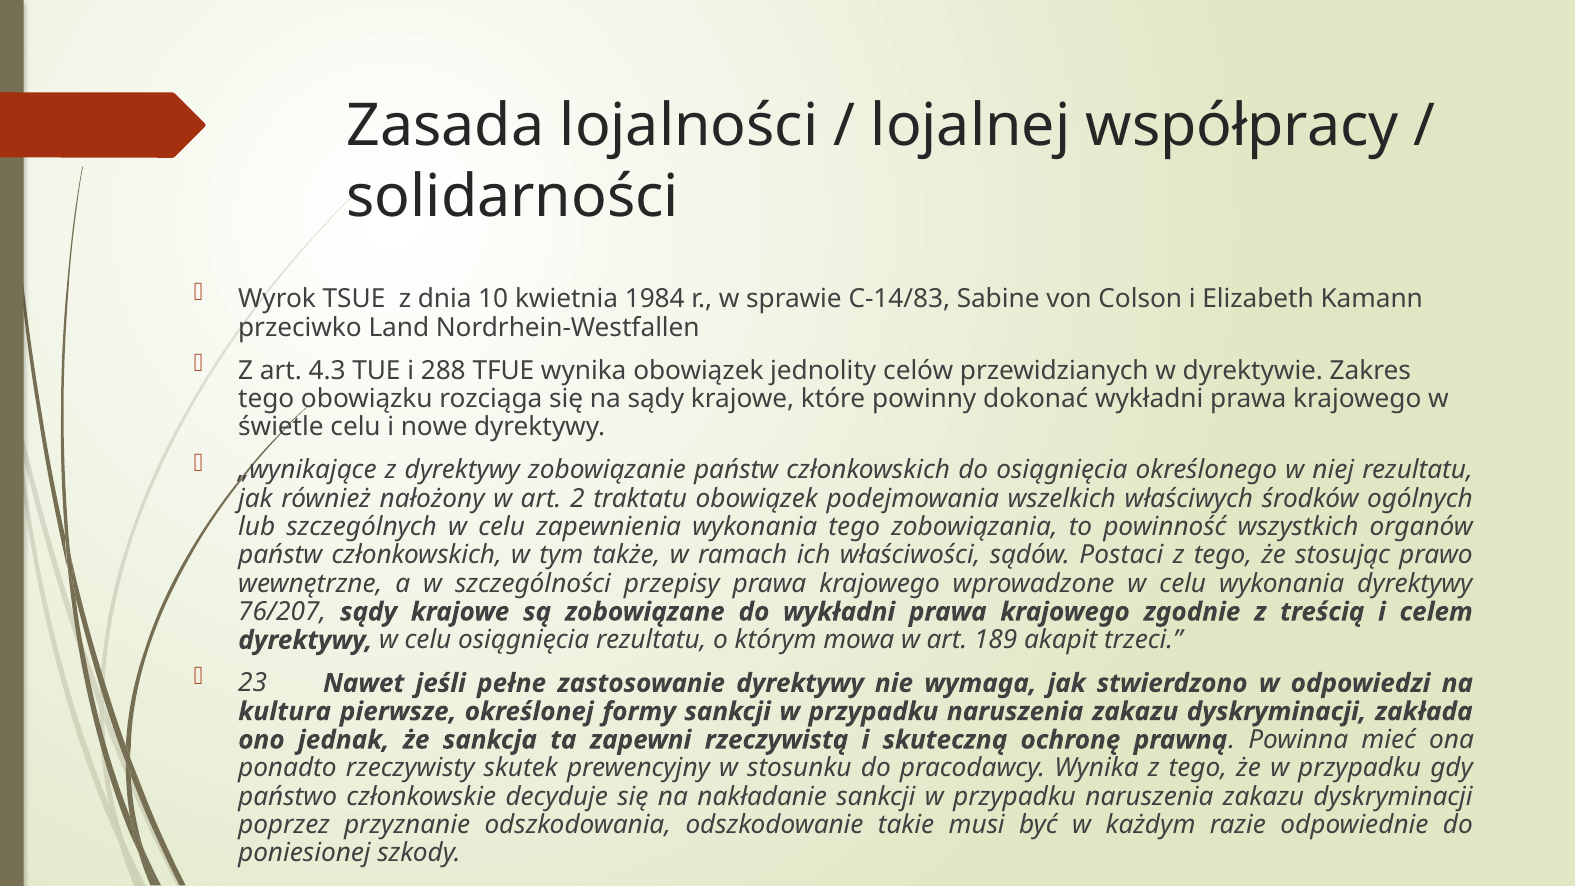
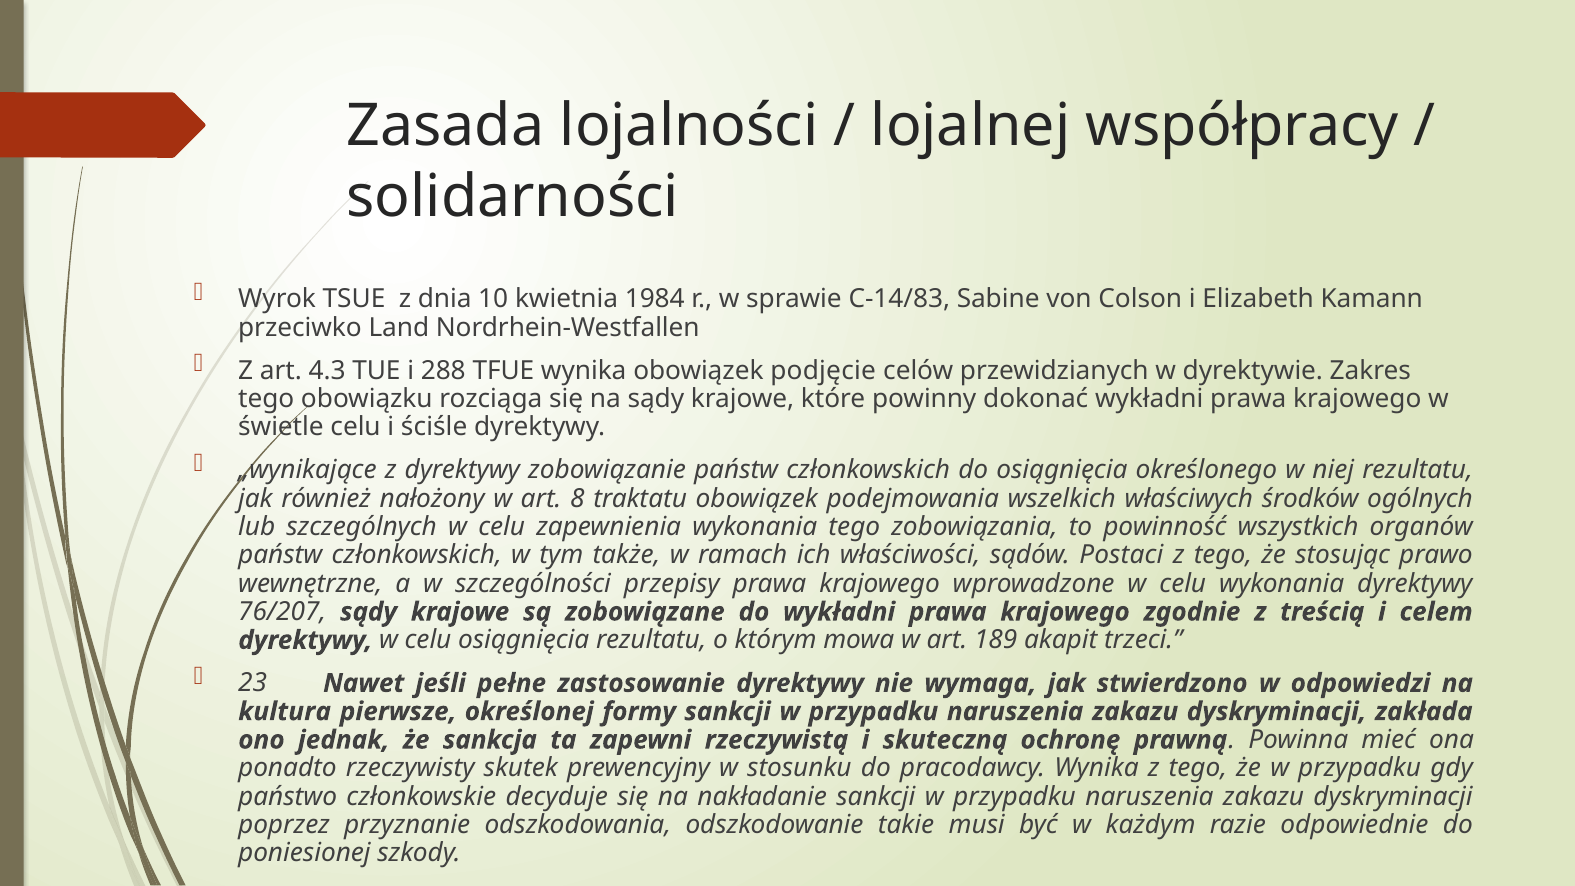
jednolity: jednolity -> podjęcie
nowe: nowe -> ściśle
2: 2 -> 8
